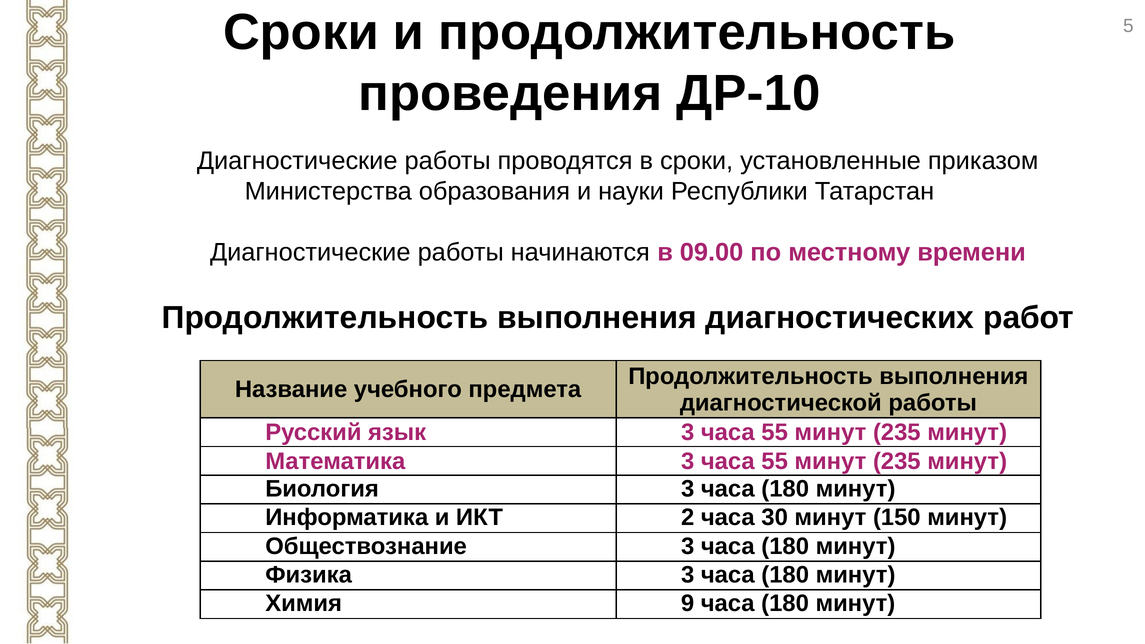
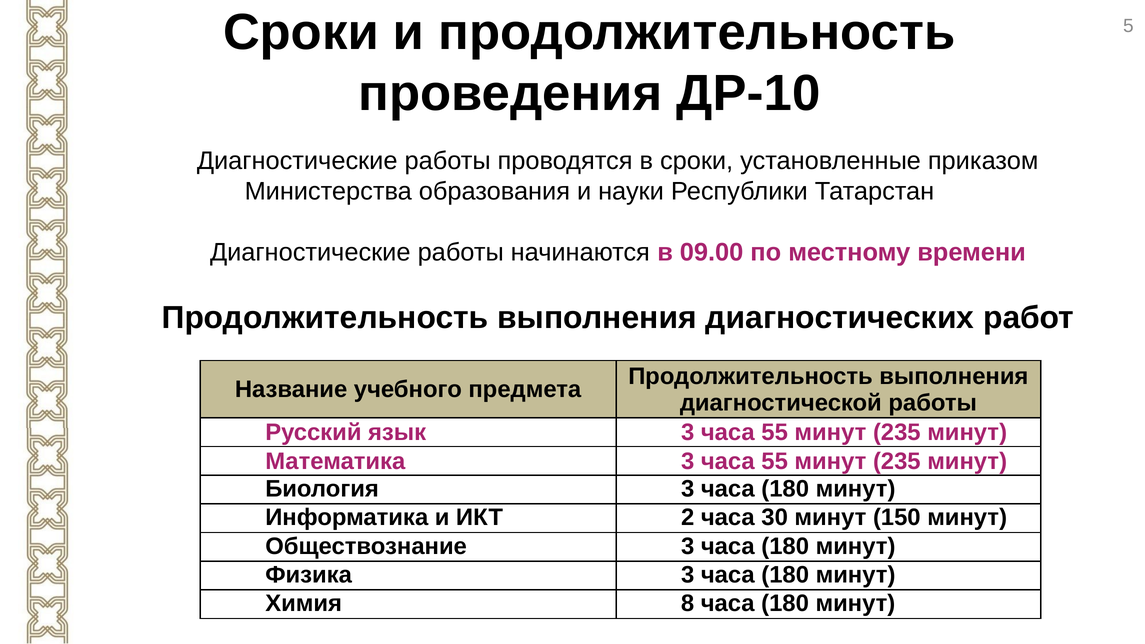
9: 9 -> 8
